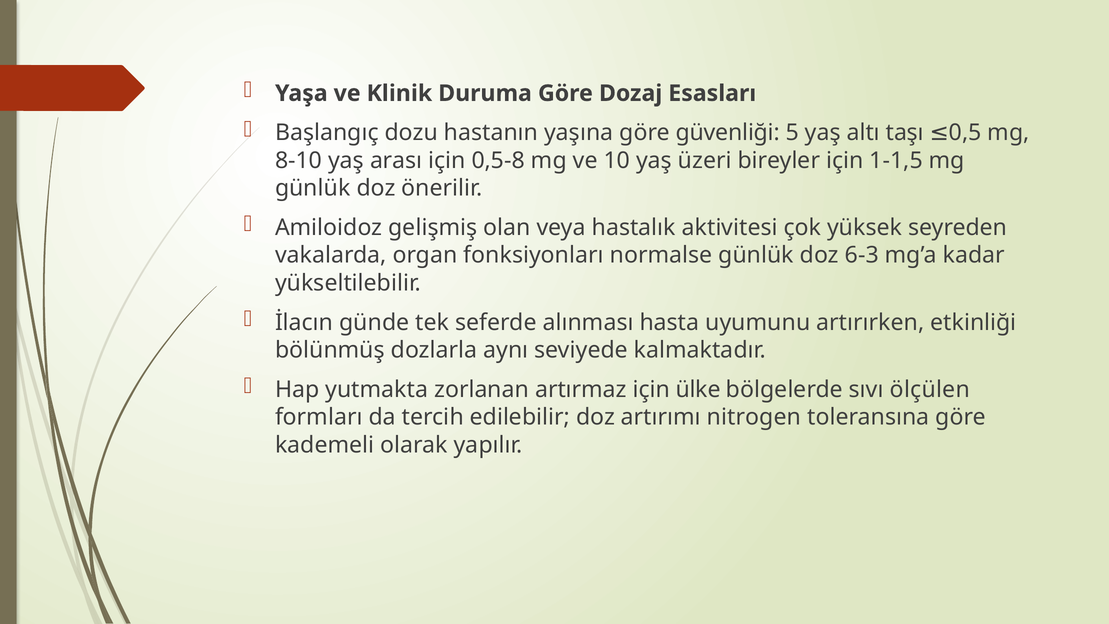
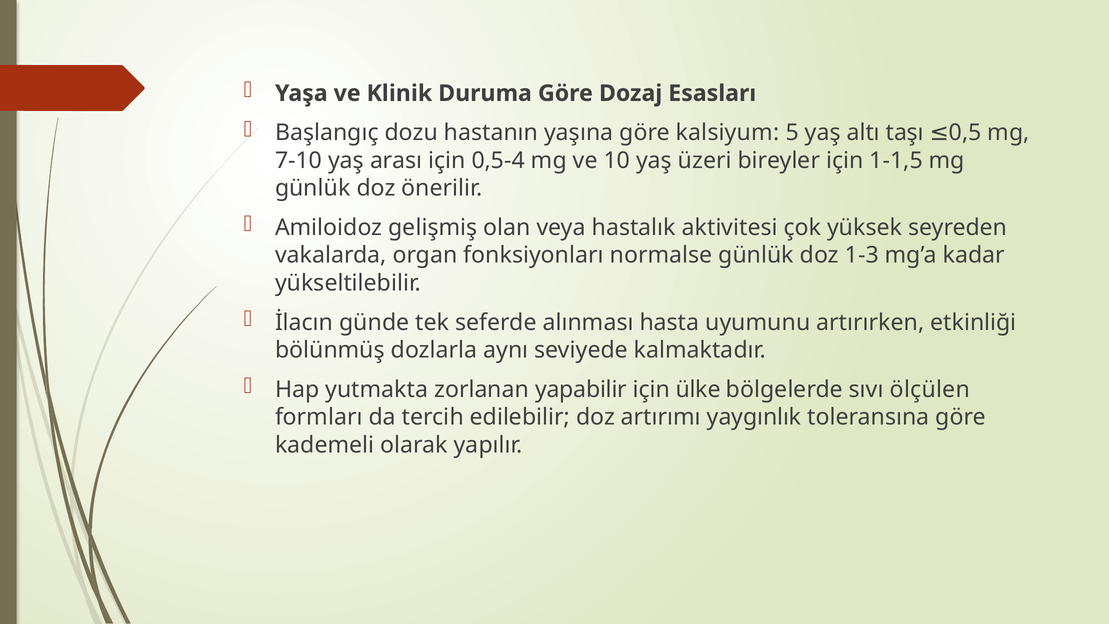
güvenliği: güvenliği -> kalsiyum
8-10: 8-10 -> 7-10
0,5-8: 0,5-8 -> 0,5-4
6-3: 6-3 -> 1-3
artırmaz: artırmaz -> yapabilir
nitrogen: nitrogen -> yaygınlık
